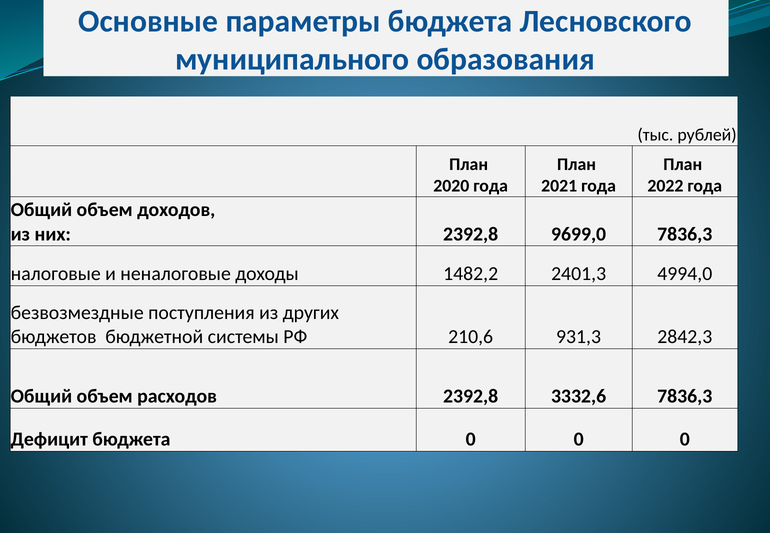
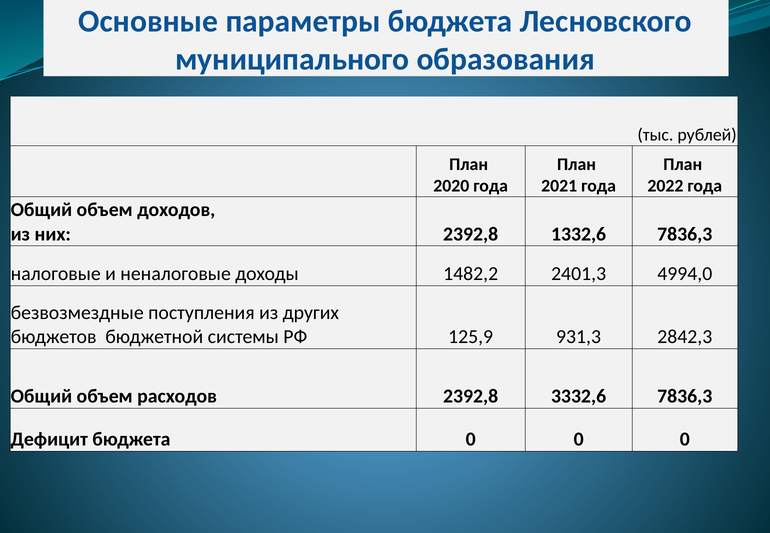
9699,0: 9699,0 -> 1332,6
210,6: 210,6 -> 125,9
